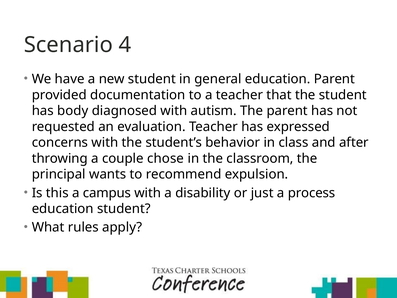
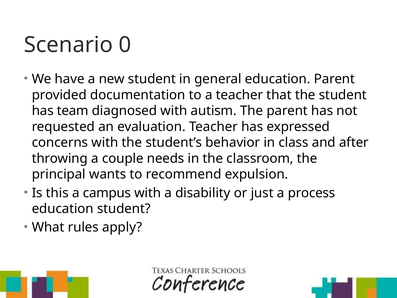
4: 4 -> 0
body: body -> team
chose: chose -> needs
